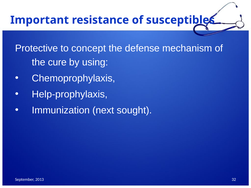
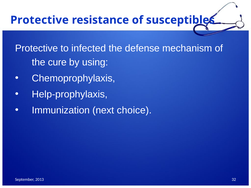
Important at (40, 20): Important -> Protective
concept: concept -> infected
sought: sought -> choice
